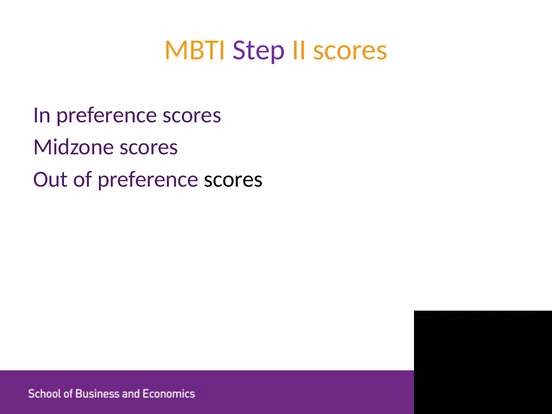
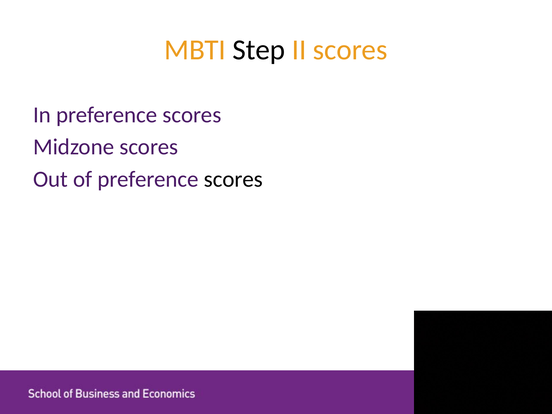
Step colour: purple -> black
